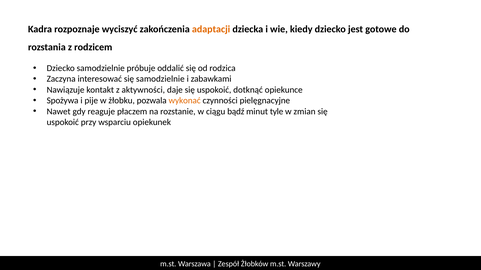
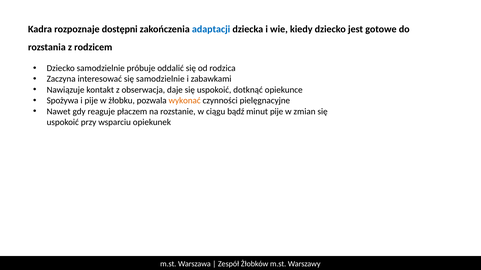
wyciszyć: wyciszyć -> dostępni
adaptacji colour: orange -> blue
aktywności: aktywności -> obserwacja
minut tyle: tyle -> pije
